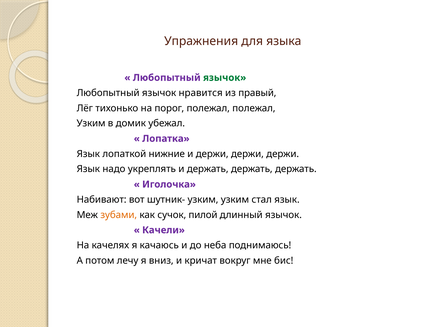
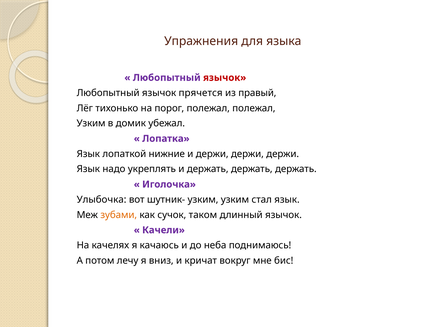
язычок at (225, 78) colour: green -> red
нравится: нравится -> прячется
Набивают: Набивают -> Улыбочка
пилой: пилой -> таком
